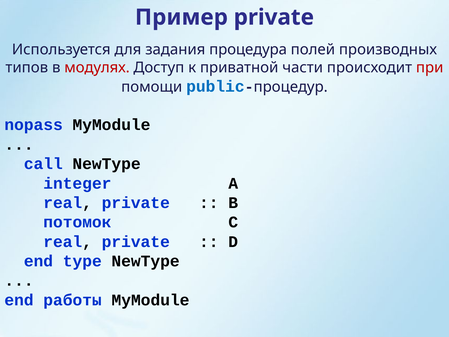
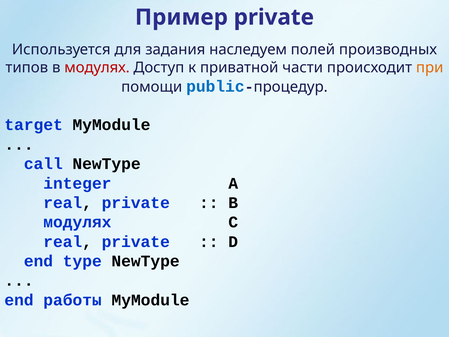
процедура: процедура -> наследуем
при colour: red -> orange
nopass: nopass -> target
потомок at (77, 222): потомок -> модулях
